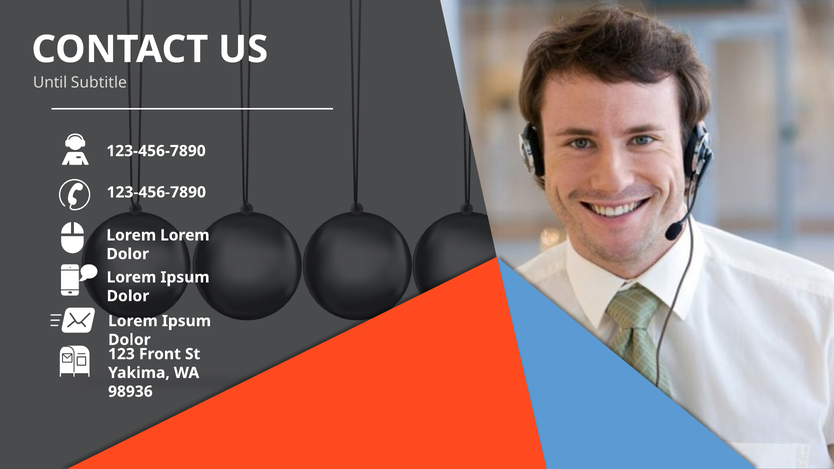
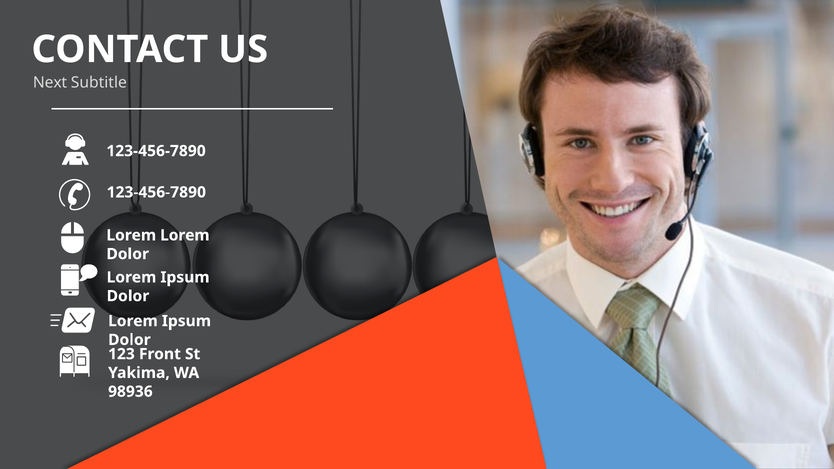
Until: Until -> Next
